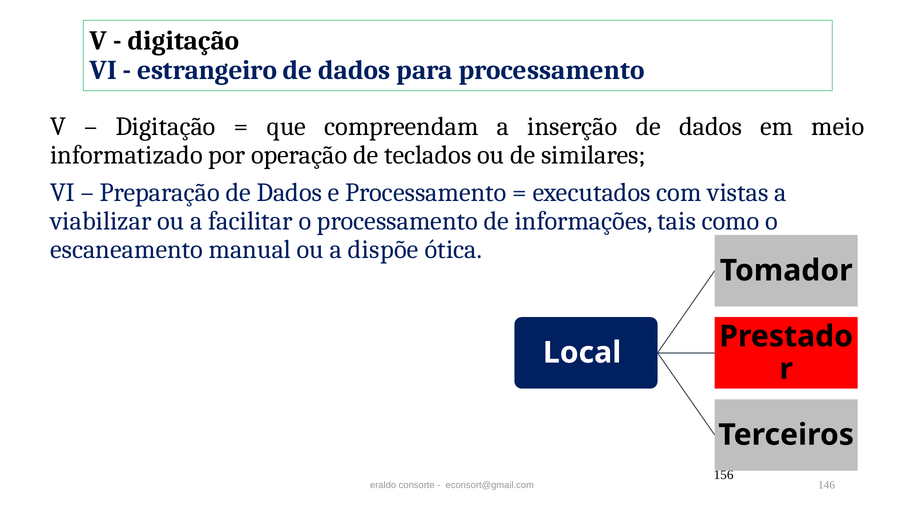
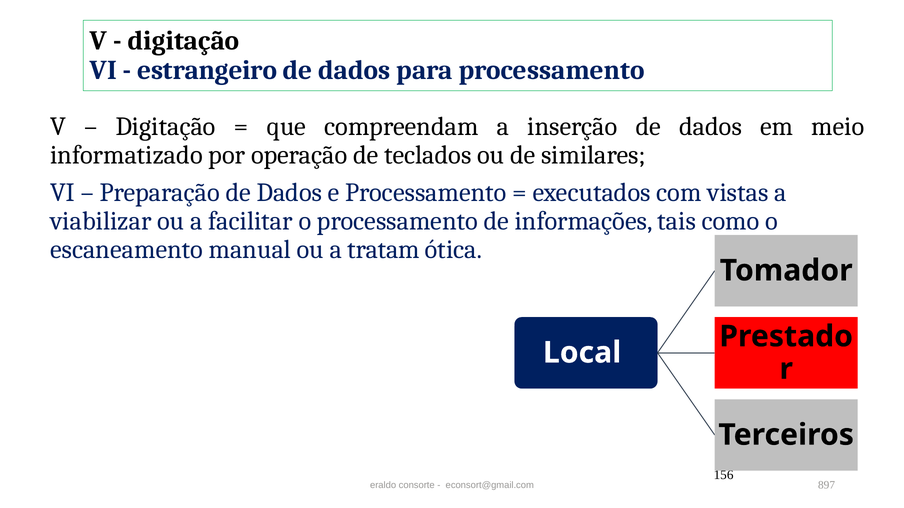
dispõe: dispõe -> tratam
146: 146 -> 897
